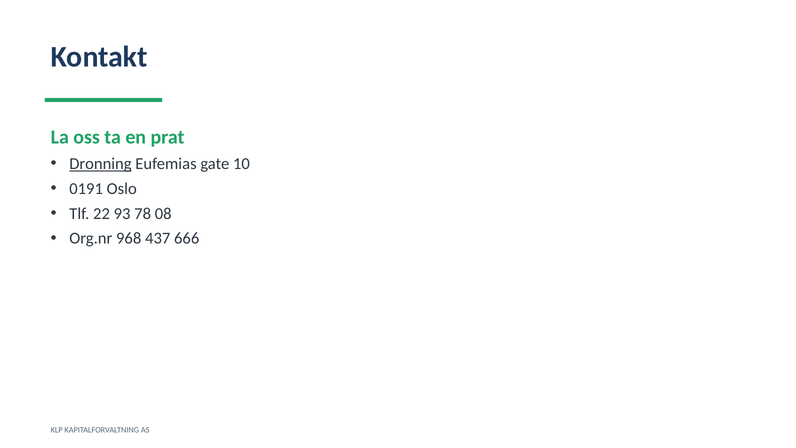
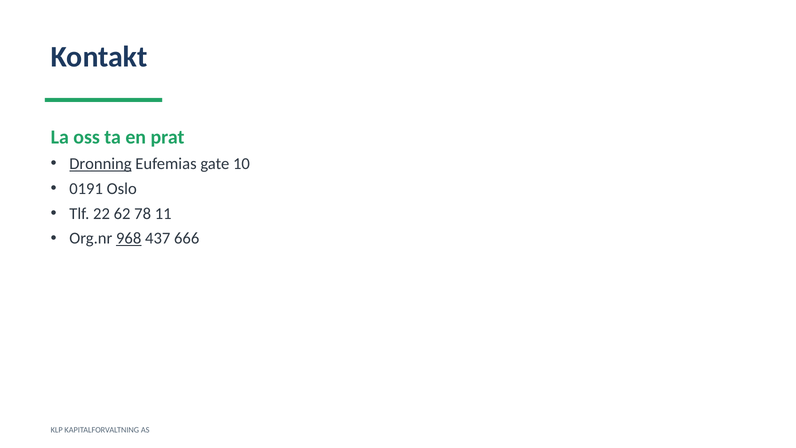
93: 93 -> 62
08: 08 -> 11
968 underline: none -> present
